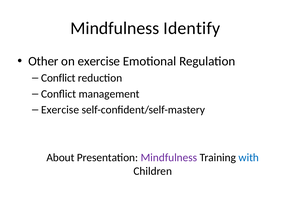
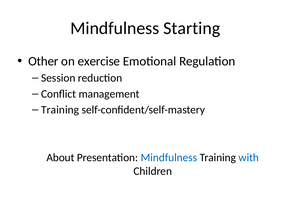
Identify: Identify -> Starting
Conflict at (58, 78): Conflict -> Session
Exercise at (60, 109): Exercise -> Training
Mindfulness at (169, 157) colour: purple -> blue
